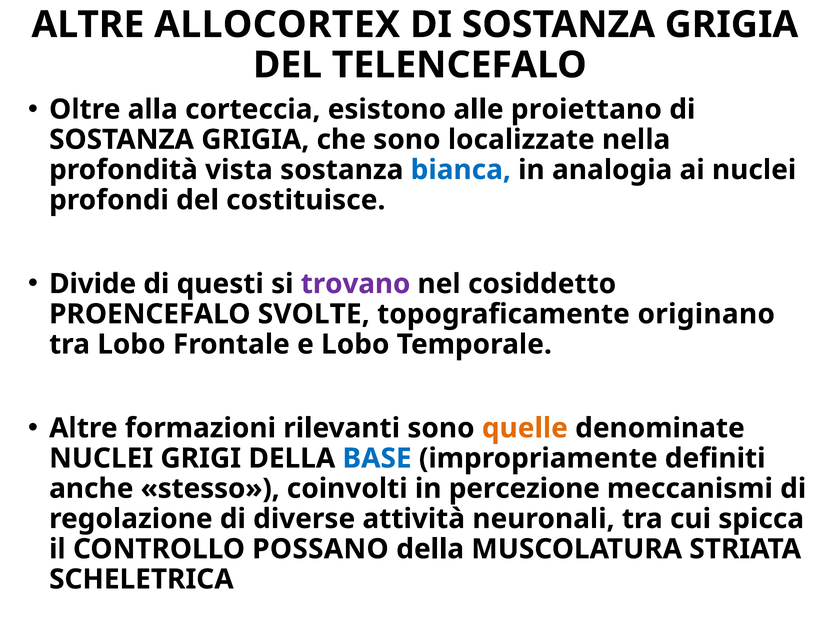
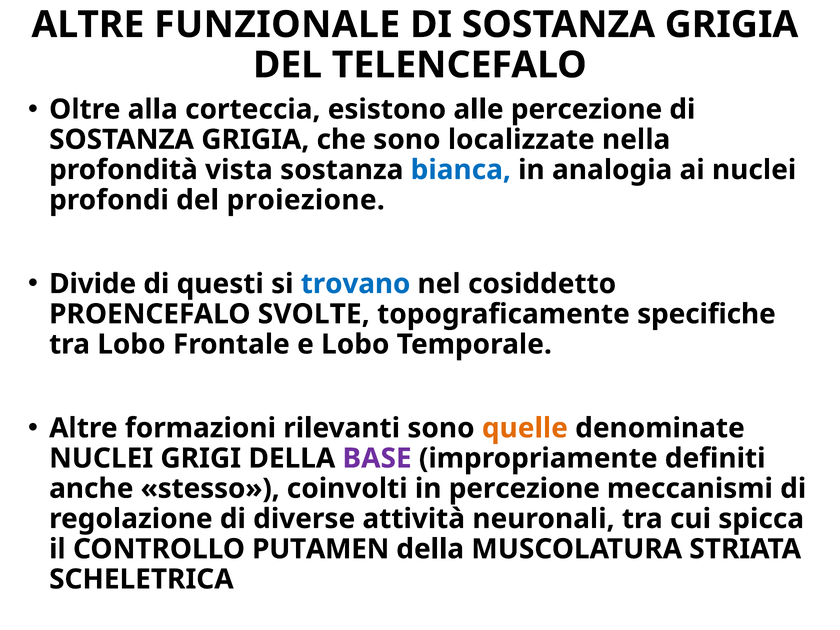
ALLOCORTEX: ALLOCORTEX -> FUNZIONALE
alle proiettano: proiettano -> percezione
costituisce: costituisce -> proiezione
trovano colour: purple -> blue
originano: originano -> specifiche
BASE colour: blue -> purple
POSSANO: POSSANO -> PUTAMEN
